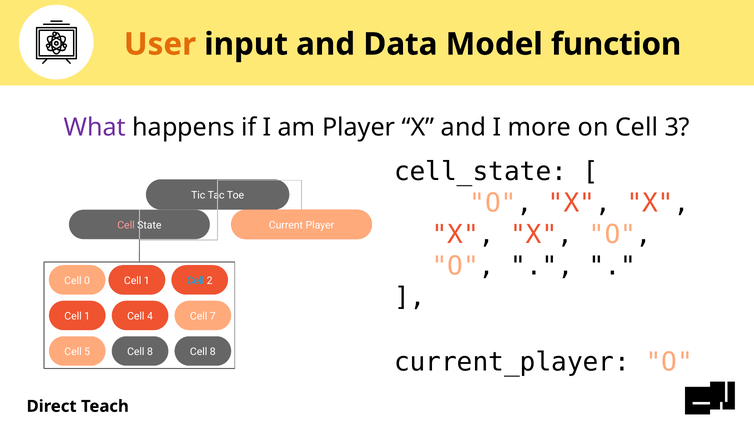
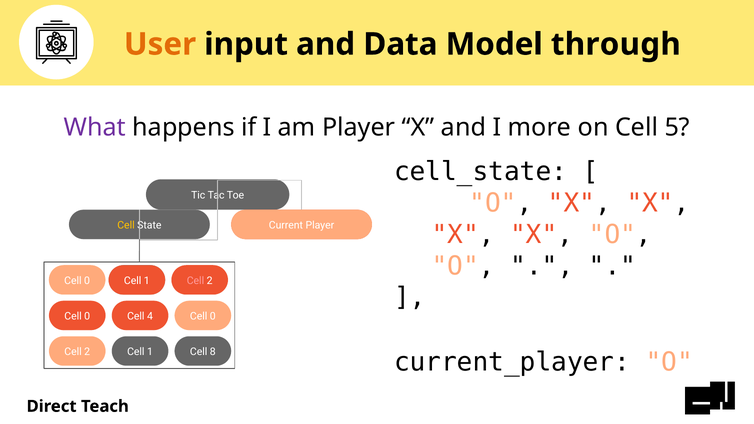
function: function -> through
3: 3 -> 5
Cell at (126, 225) colour: pink -> yellow
Cell at (195, 281) colour: light blue -> pink
1 at (87, 316): 1 -> 0
4 Cell 7: 7 -> 0
5 at (87, 352): 5 -> 2
8 at (150, 352): 8 -> 1
